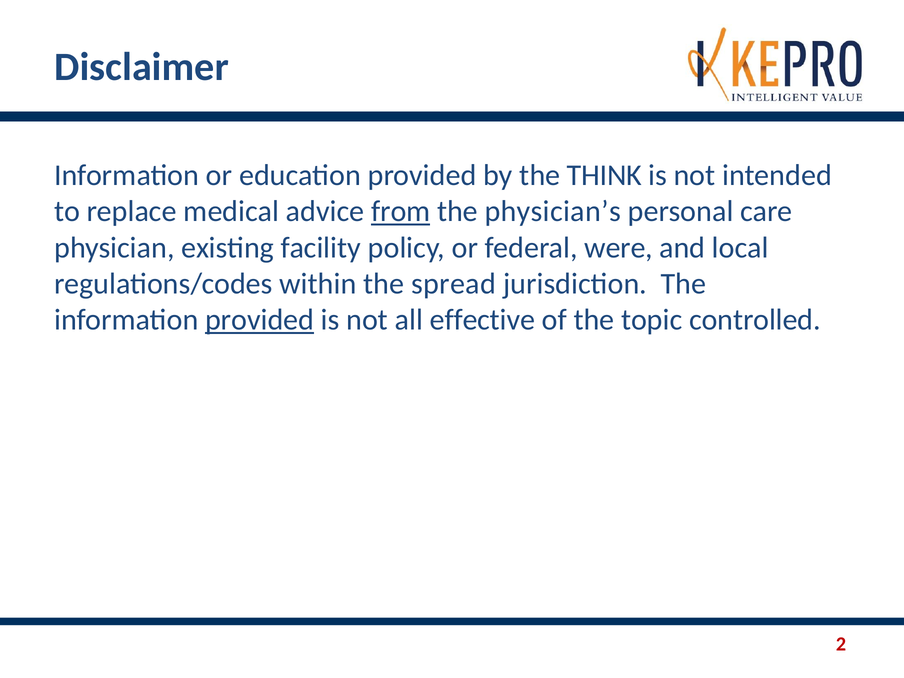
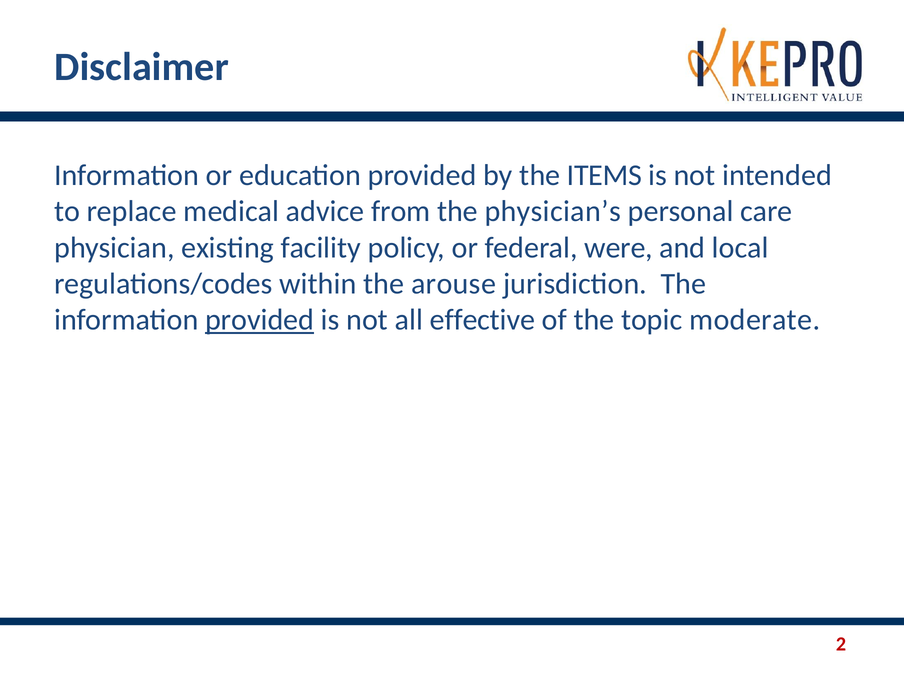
THINK: THINK -> ITEMS
from underline: present -> none
spread: spread -> arouse
controlled: controlled -> moderate
